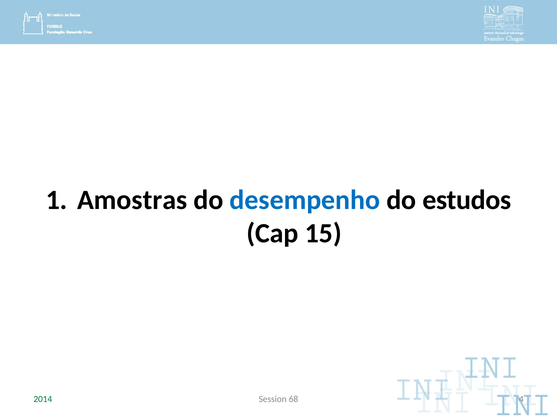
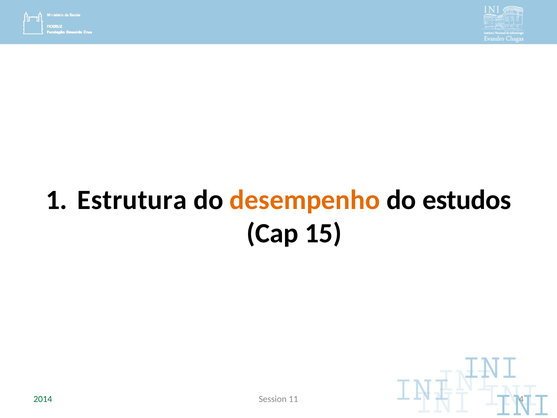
Amostras: Amostras -> Estrutura
desempenho colour: blue -> orange
68: 68 -> 11
